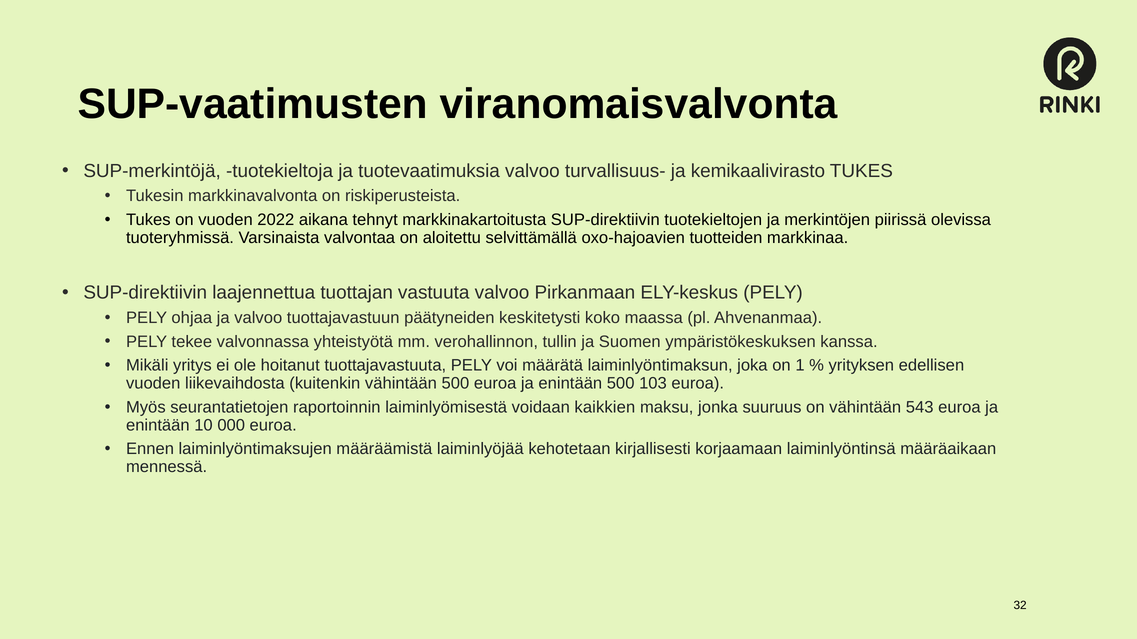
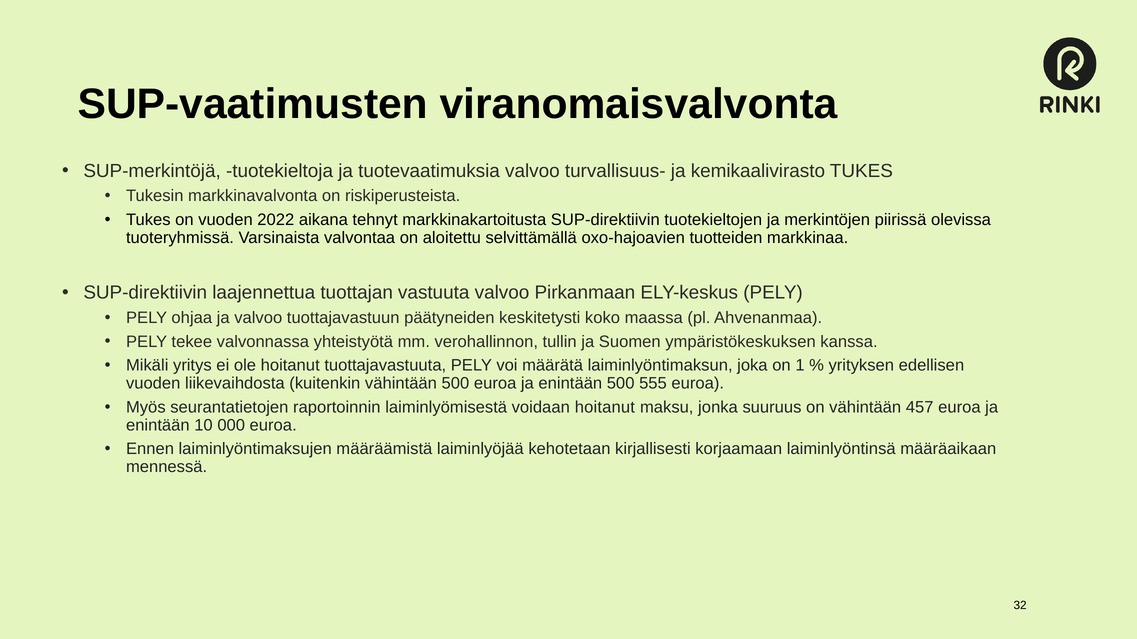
103: 103 -> 555
voidaan kaikkien: kaikkien -> hoitanut
543: 543 -> 457
